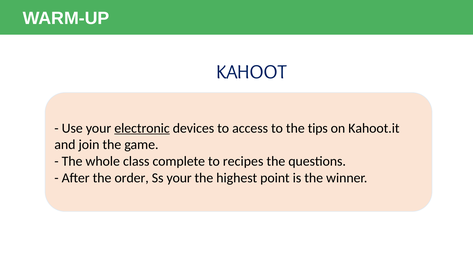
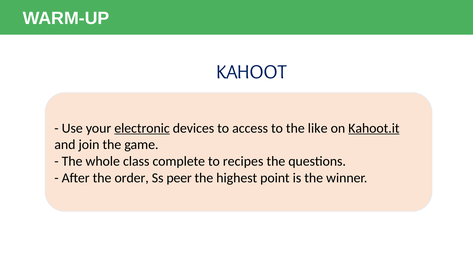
tips: tips -> like
Kahoot.it underline: none -> present
Ss your: your -> peer
